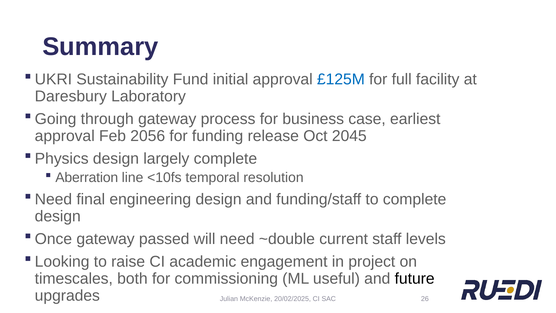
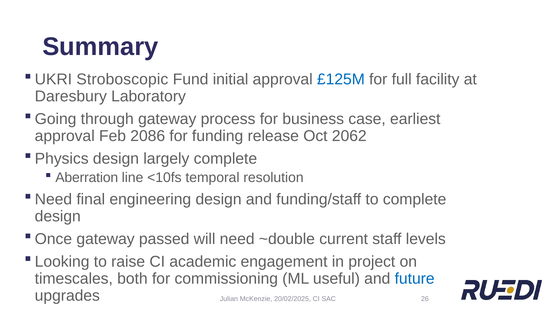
Sustainability: Sustainability -> Stroboscopic
2056: 2056 -> 2086
2045: 2045 -> 2062
future colour: black -> blue
